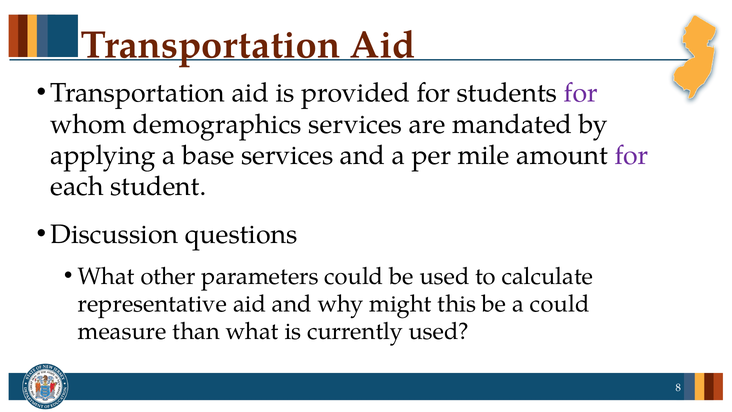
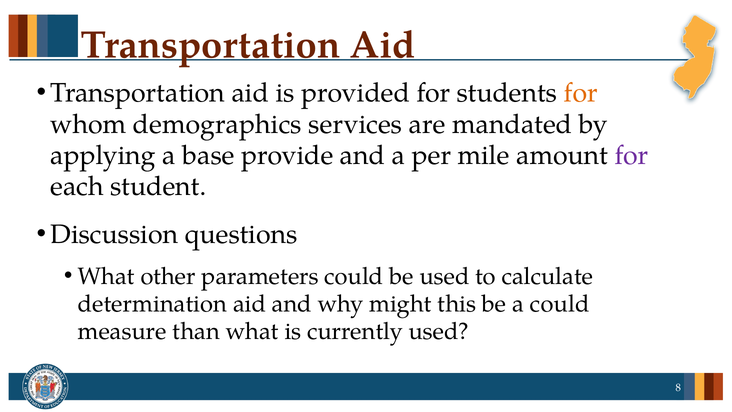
for at (581, 93) colour: purple -> orange
base services: services -> provide
representative: representative -> determination
